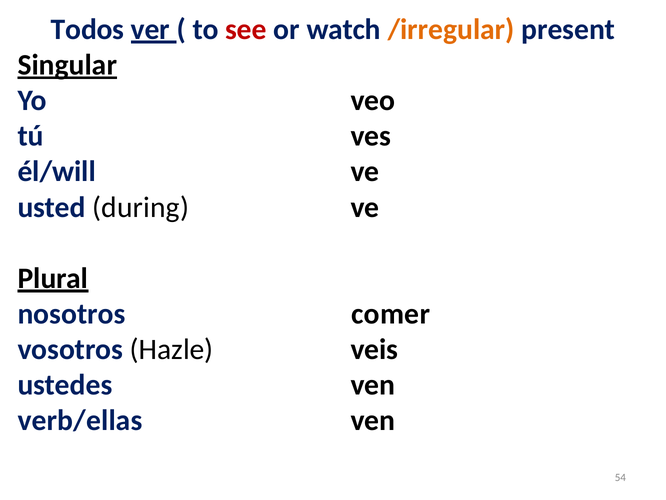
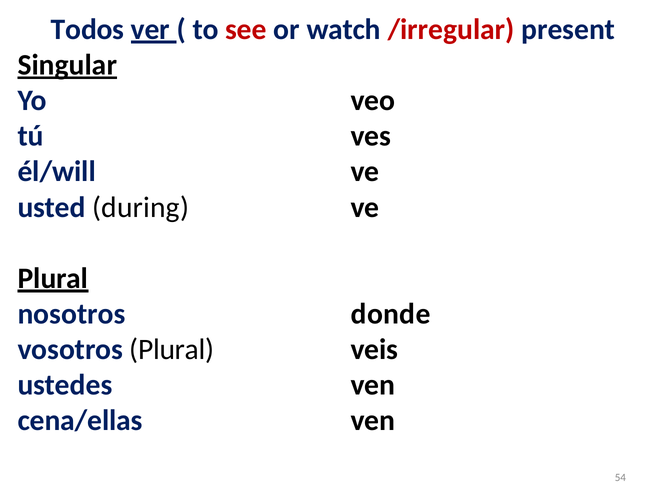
/irregular colour: orange -> red
comer: comer -> donde
vosotros Hazle: Hazle -> Plural
verb/ellas: verb/ellas -> cena/ellas
